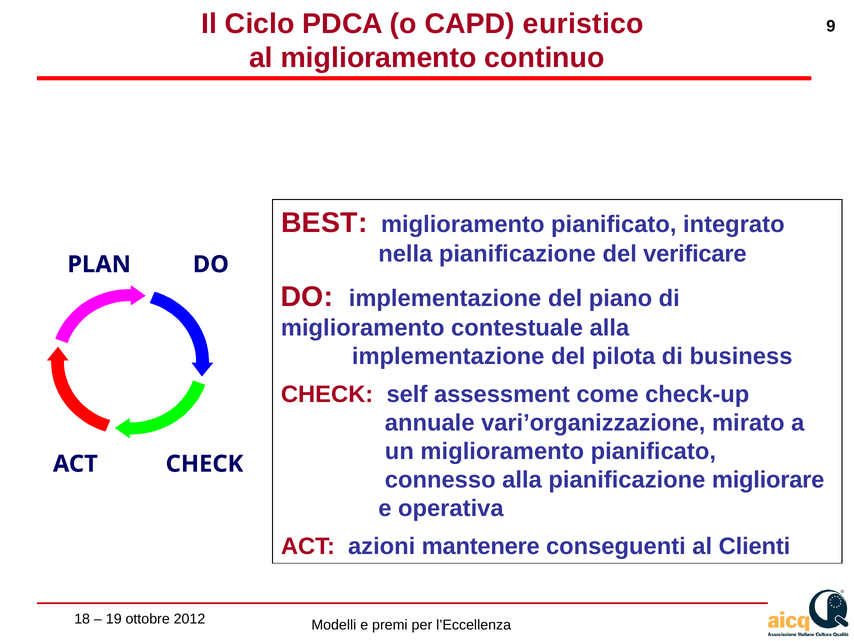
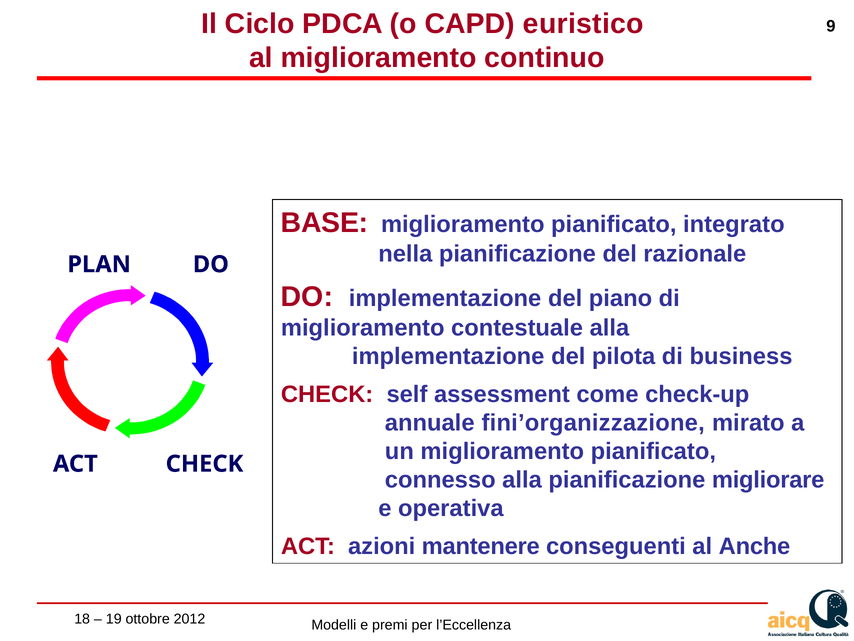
BEST: BEST -> BASE
verificare: verificare -> razionale
vari’organizzazione: vari’organizzazione -> fini’organizzazione
Clienti: Clienti -> Anche
